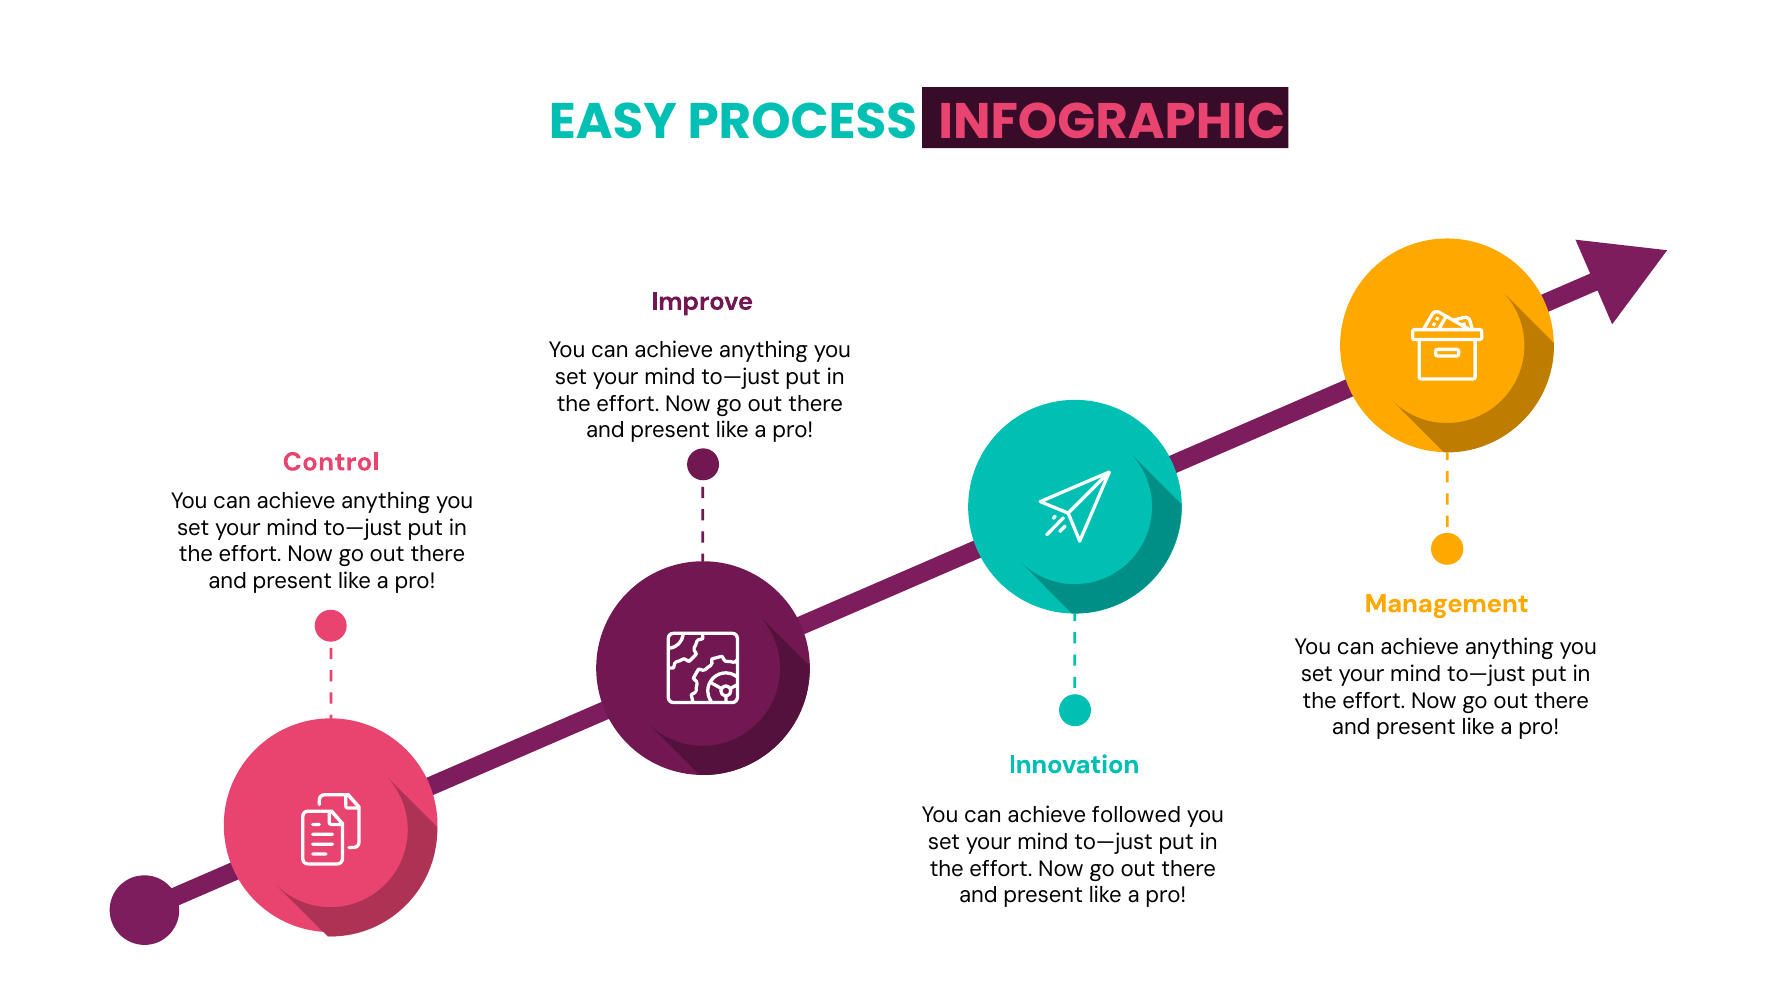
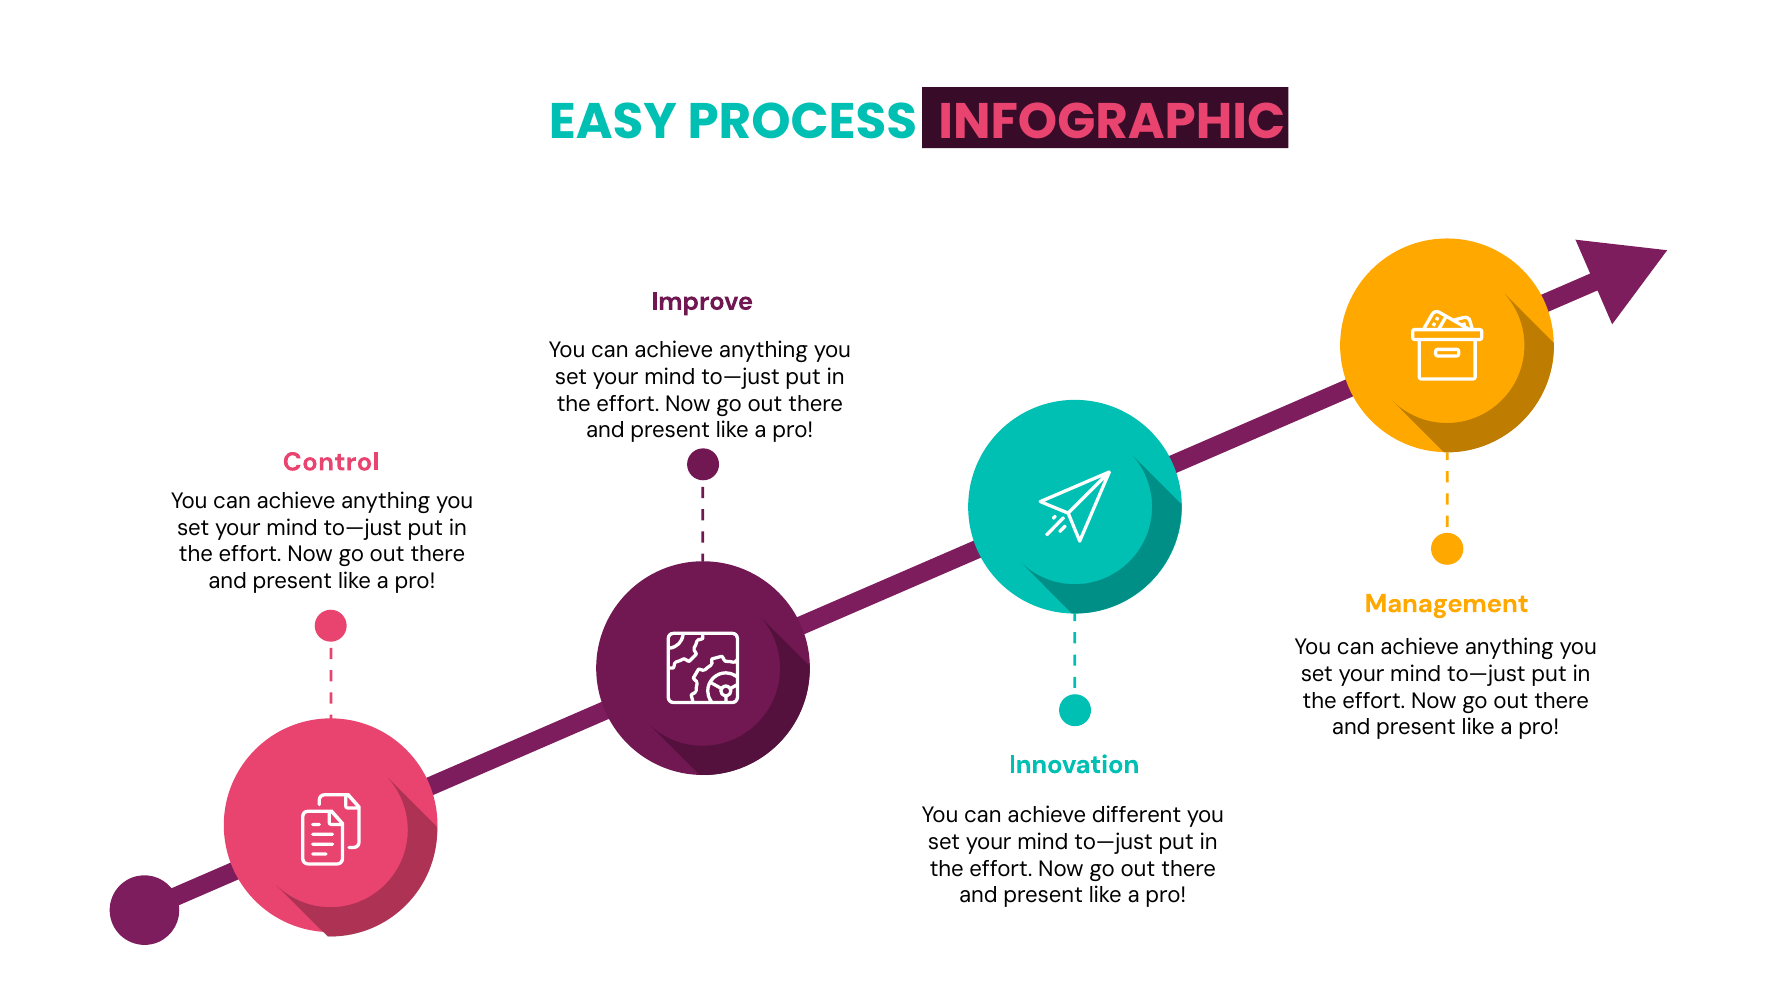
followed: followed -> different
